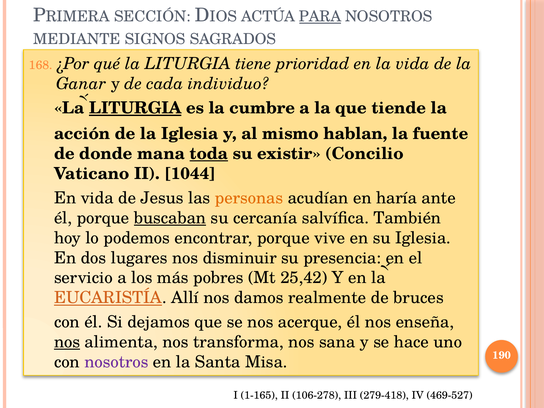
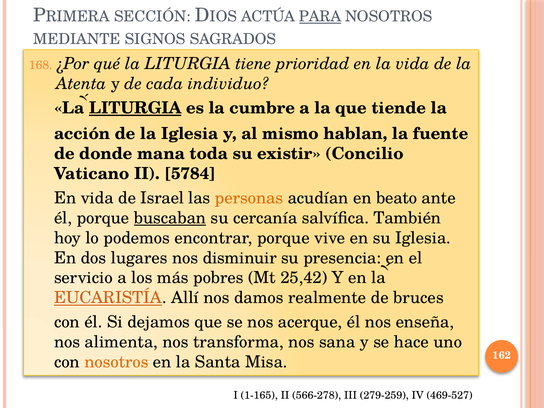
Ganar: Ganar -> Atenta
toda underline: present -> none
1044: 1044 -> 5784
Jesus: Jesus -> Israel
haría: haría -> beato
nos at (67, 342) underline: present -> none
nosotros at (116, 362) colour: purple -> orange
190: 190 -> 162
106-278: 106-278 -> 566-278
279-418: 279-418 -> 279-259
